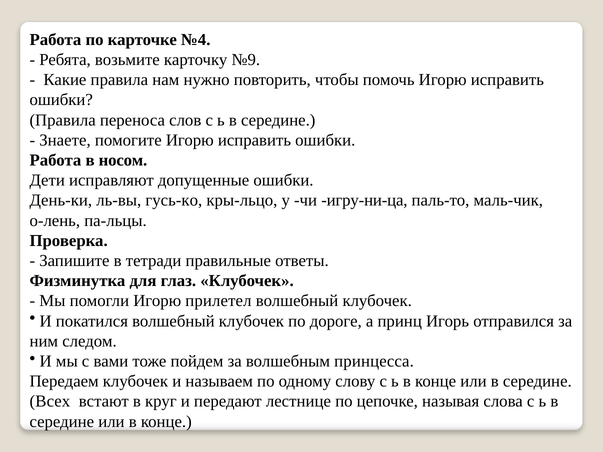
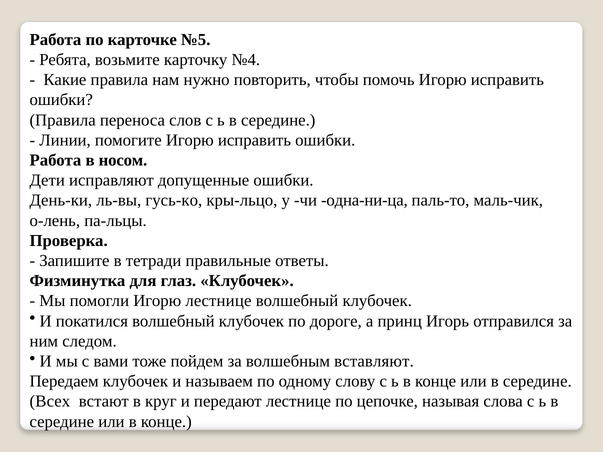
№4: №4 -> №5
№9: №9 -> №4
Знаете: Знаете -> Линии
игру-ни-ца: игру-ни-ца -> одна-ни-ца
Игорю прилетел: прилетел -> лестнице
принцесса: принцесса -> вставляют
